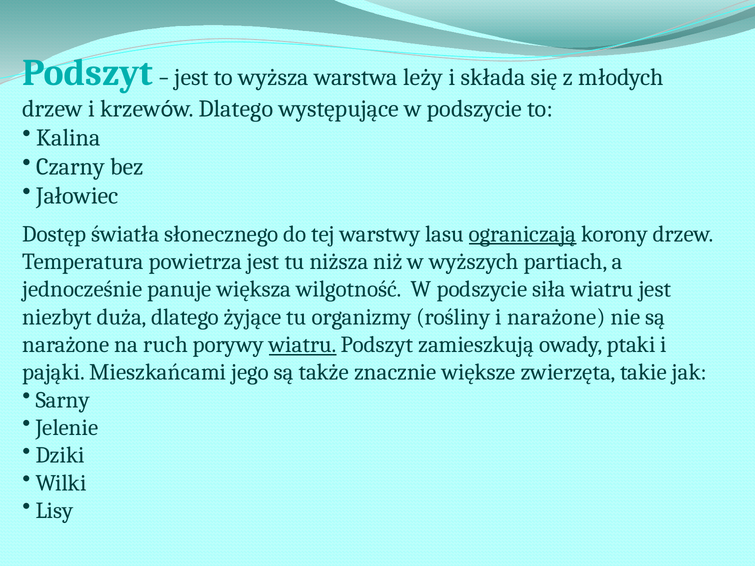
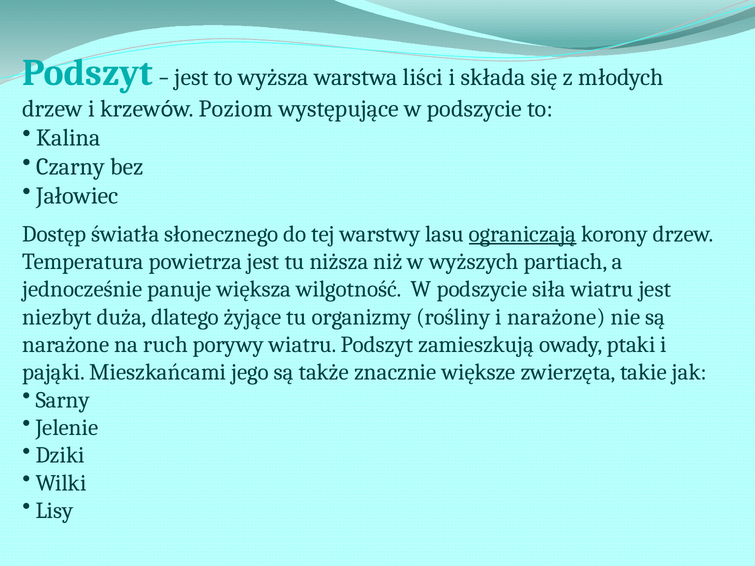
leży: leży -> liści
krzewów Dlatego: Dlatego -> Poziom
wiatru at (303, 345) underline: present -> none
